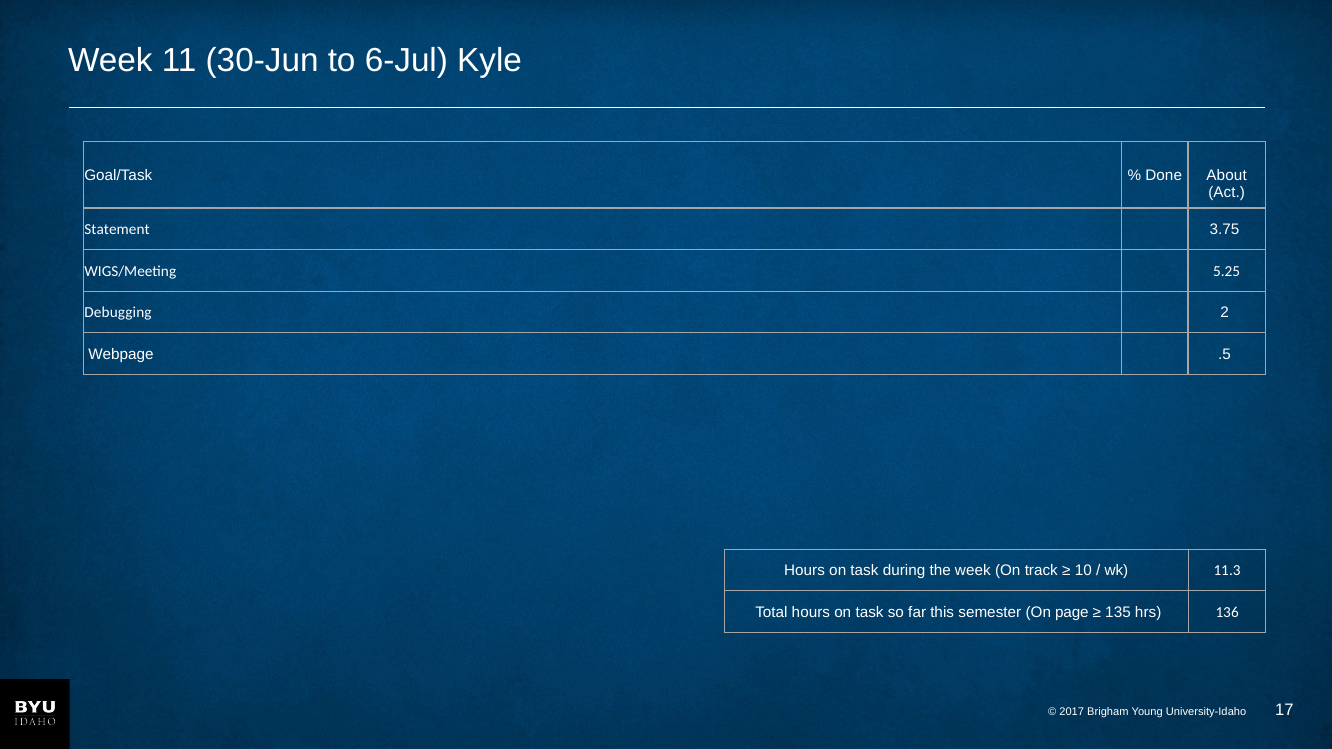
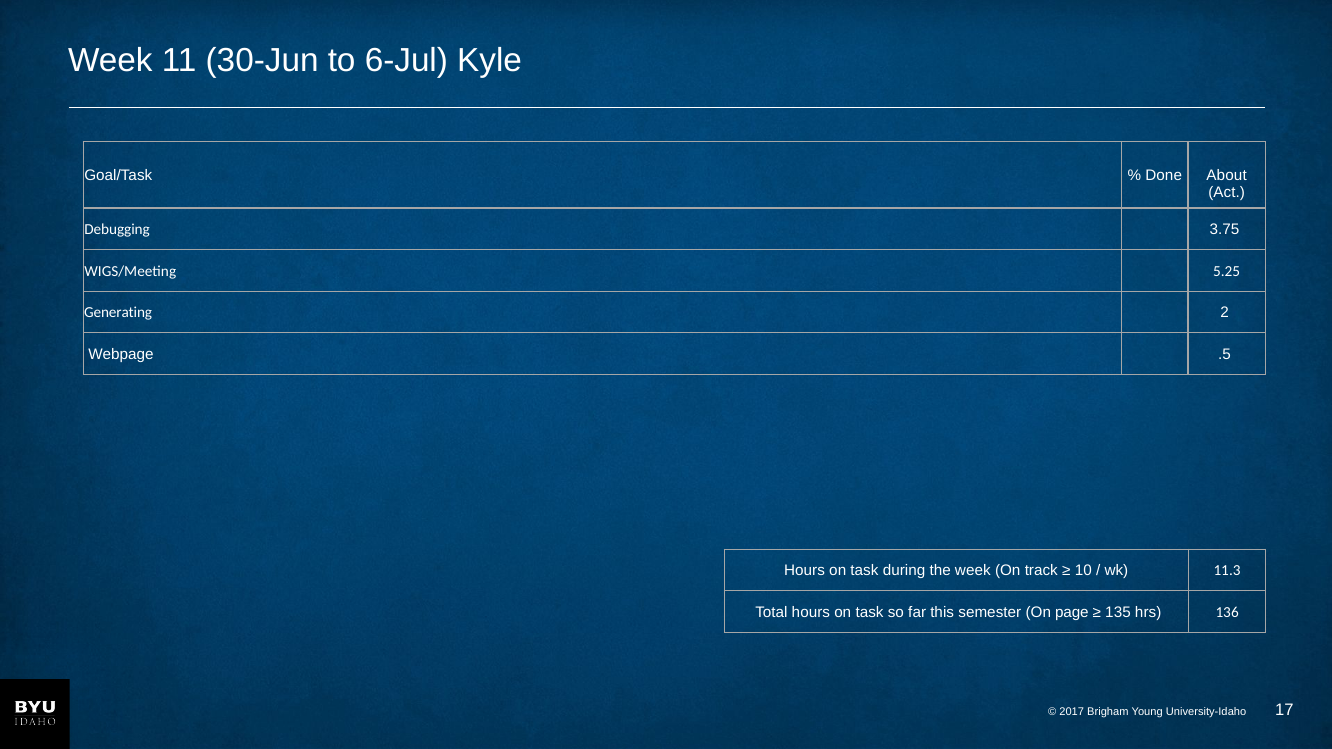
Statement: Statement -> Debugging
Debugging: Debugging -> Generating
